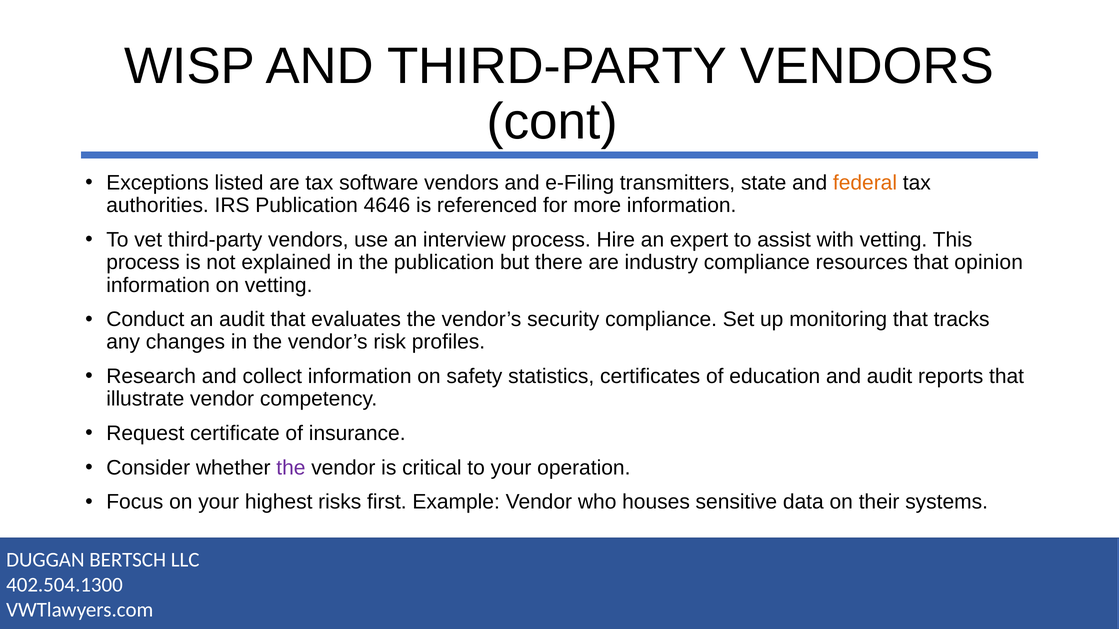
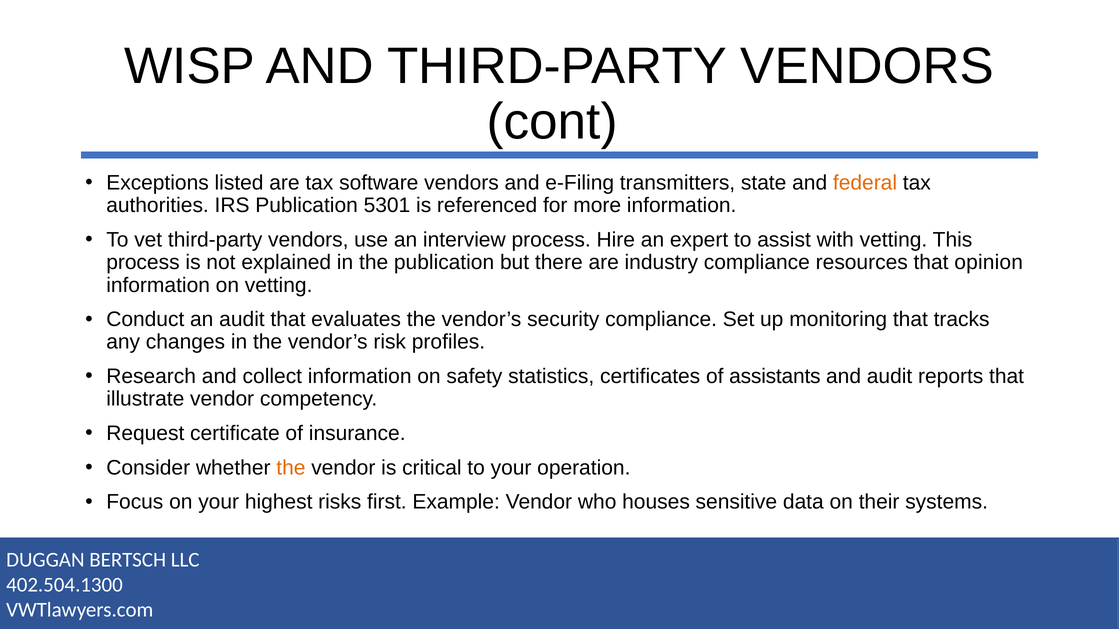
4646: 4646 -> 5301
education: education -> assistants
the at (291, 468) colour: purple -> orange
